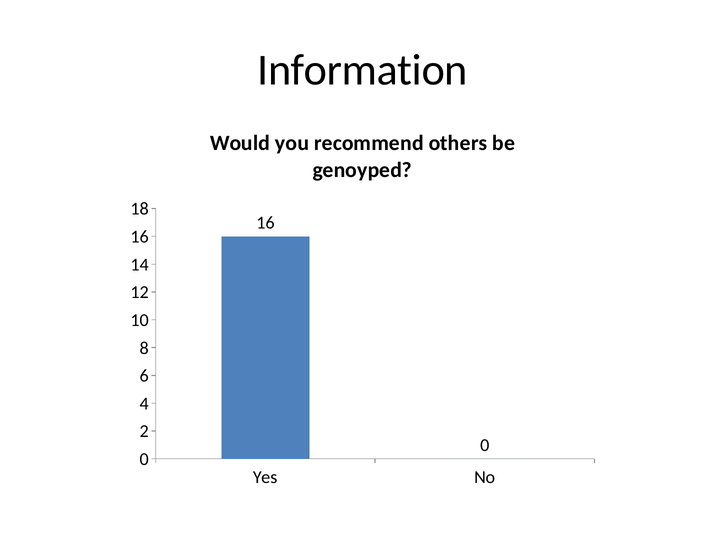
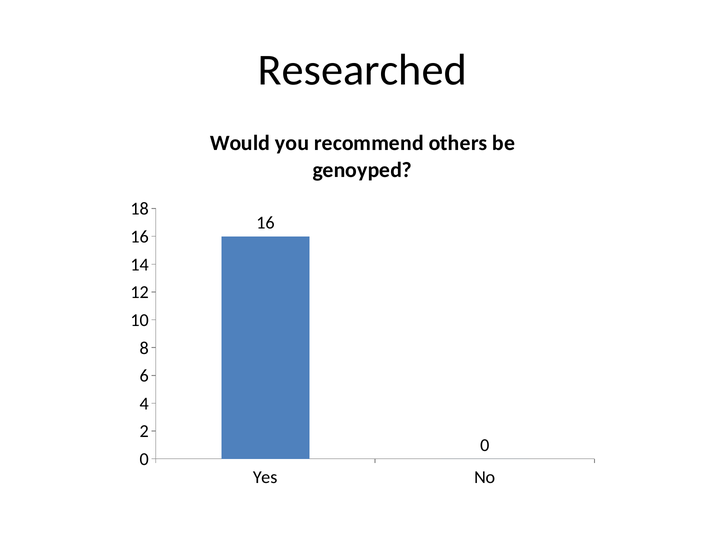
Information: Information -> Researched
